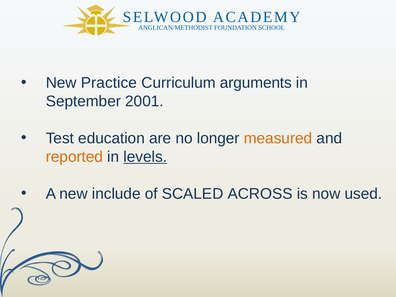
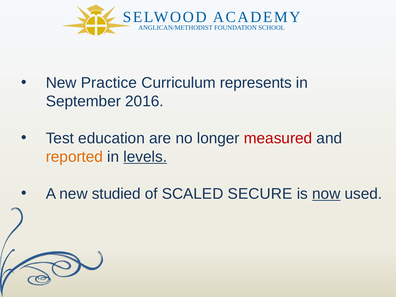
arguments: arguments -> represents
2001: 2001 -> 2016
measured colour: orange -> red
include: include -> studied
ACROSS: ACROSS -> SECURE
now underline: none -> present
